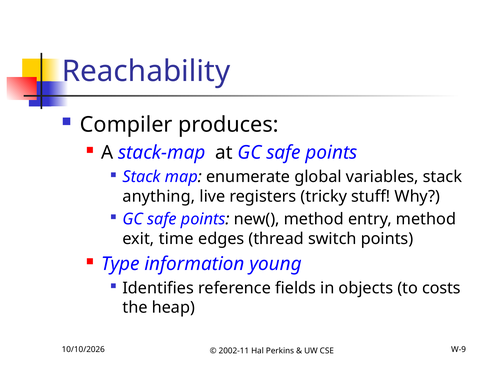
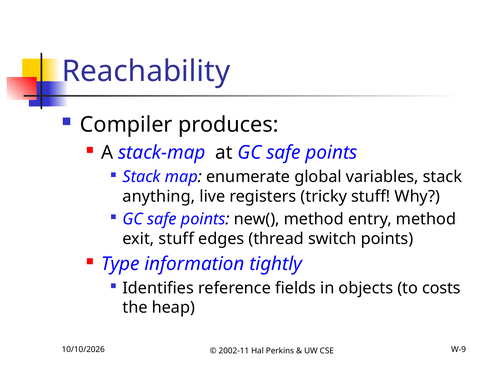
exit time: time -> stuff
young: young -> tightly
